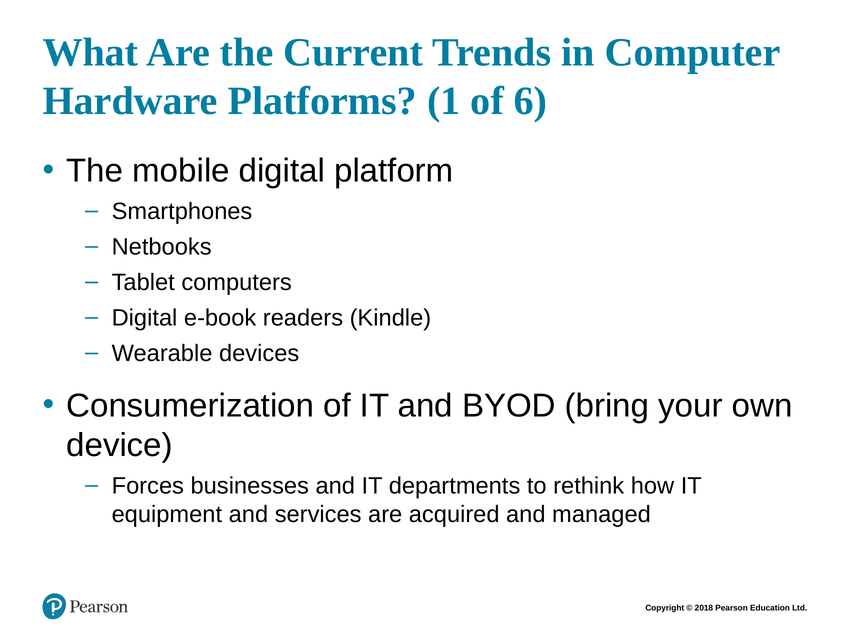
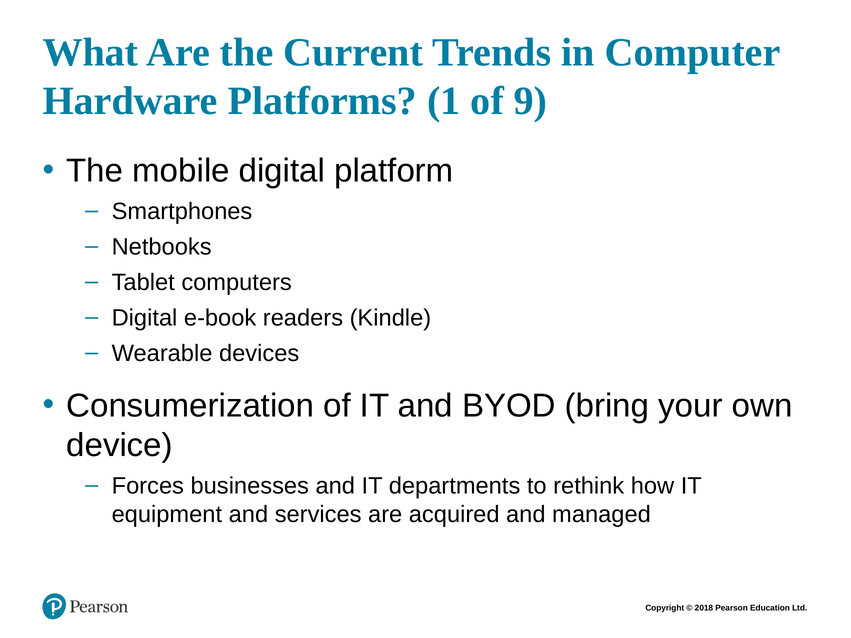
6: 6 -> 9
